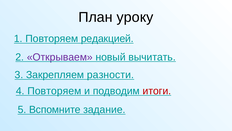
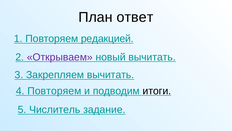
уроку: уроку -> ответ
Закрепляем разности: разности -> вычитать
итоги colour: red -> black
Вспомните: Вспомните -> Числитель
